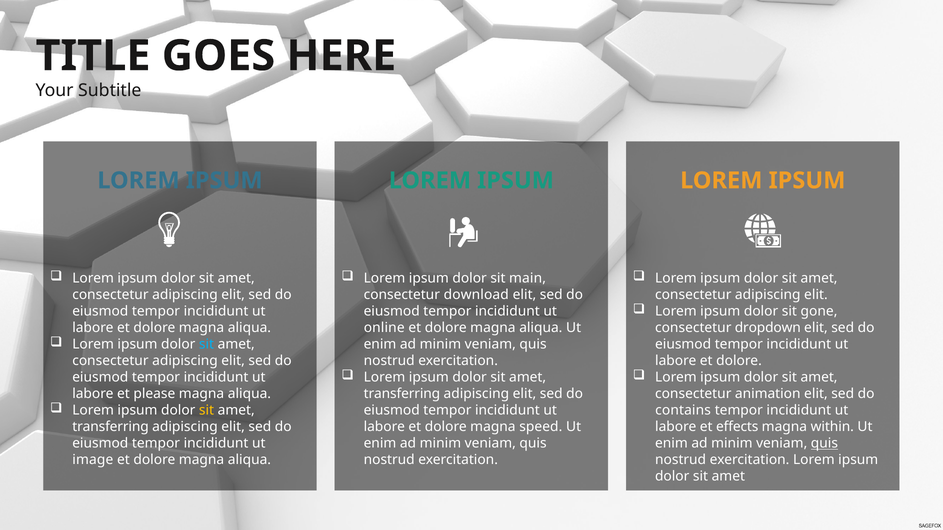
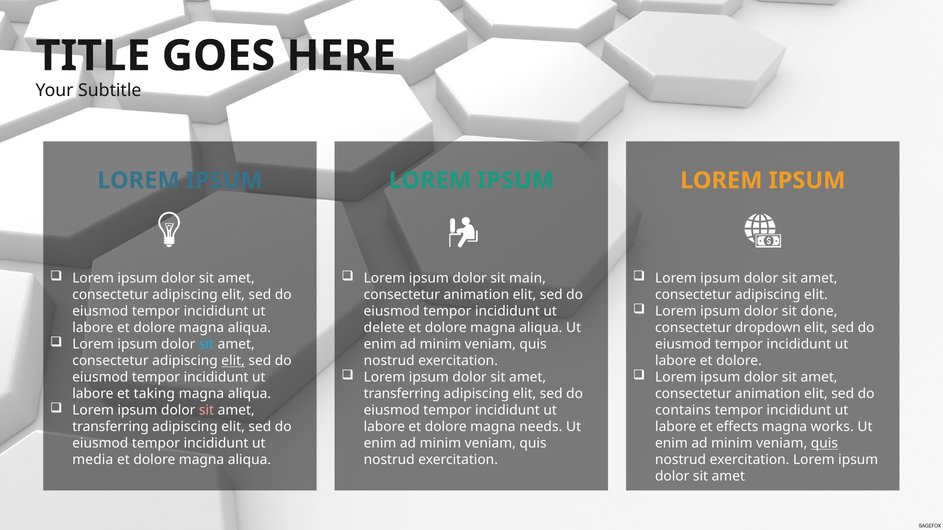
download at (476, 295): download -> animation
gone: gone -> done
online: online -> delete
elit at (233, 361) underline: none -> present
please: please -> taking
sit at (207, 411) colour: yellow -> pink
speed: speed -> needs
within: within -> works
image: image -> media
